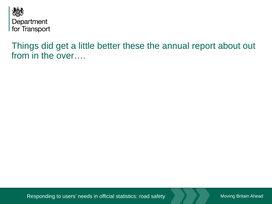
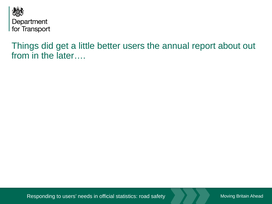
better these: these -> users
over…: over… -> later…
